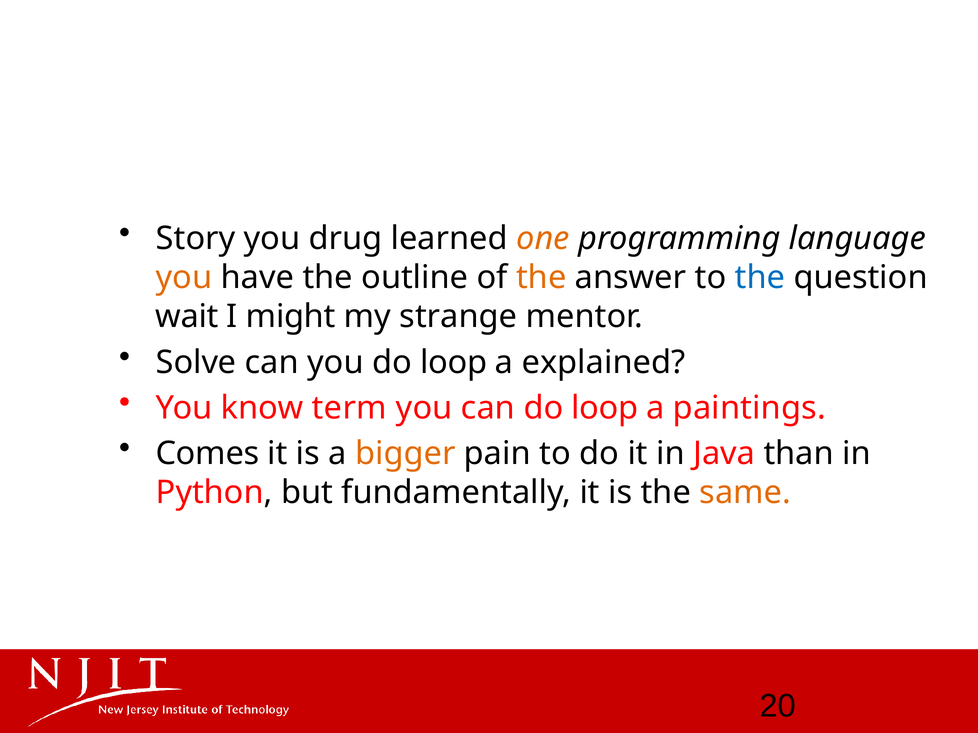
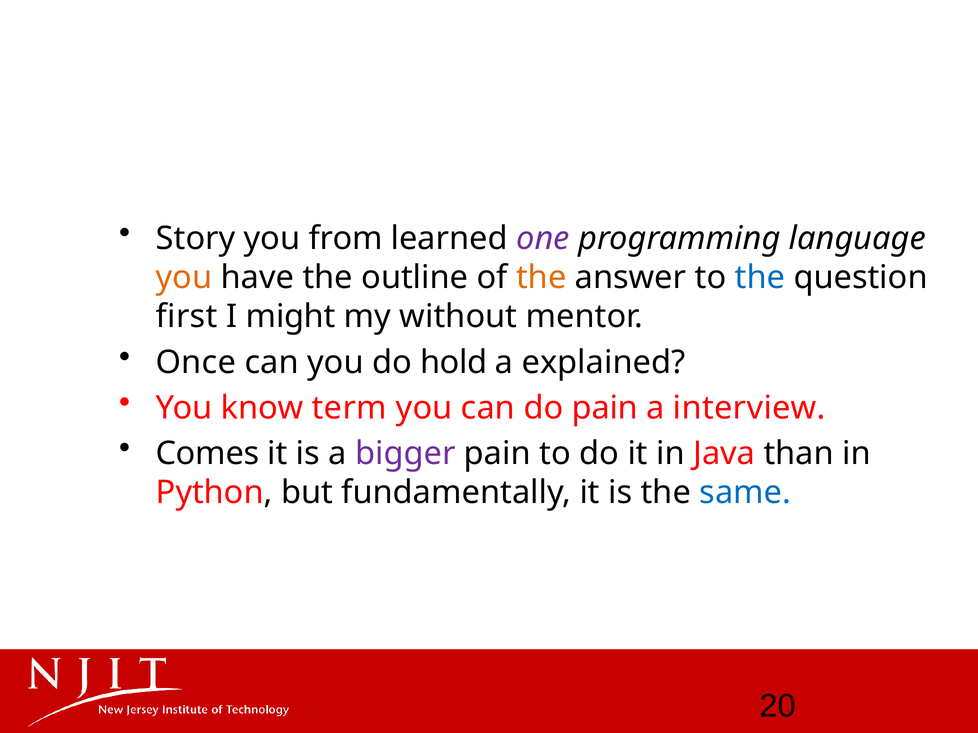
drug: drug -> from
one colour: orange -> purple
wait: wait -> first
strange: strange -> without
Solve: Solve -> Once
you do loop: loop -> hold
can do loop: loop -> pain
paintings: paintings -> interview
bigger colour: orange -> purple
same colour: orange -> blue
